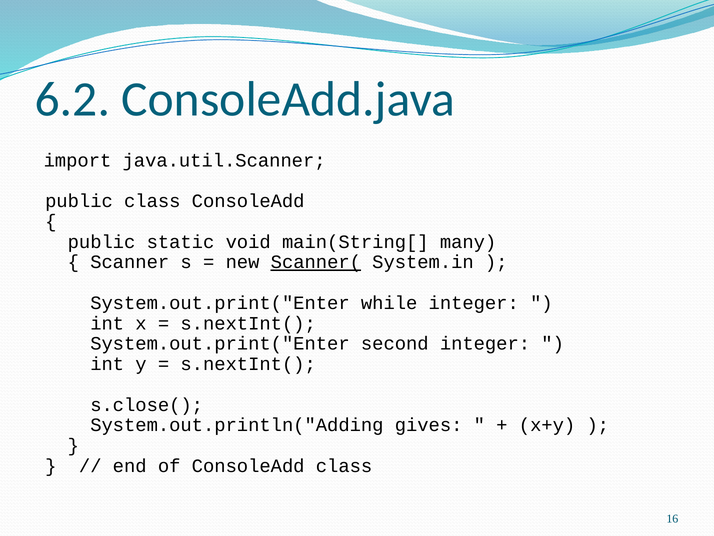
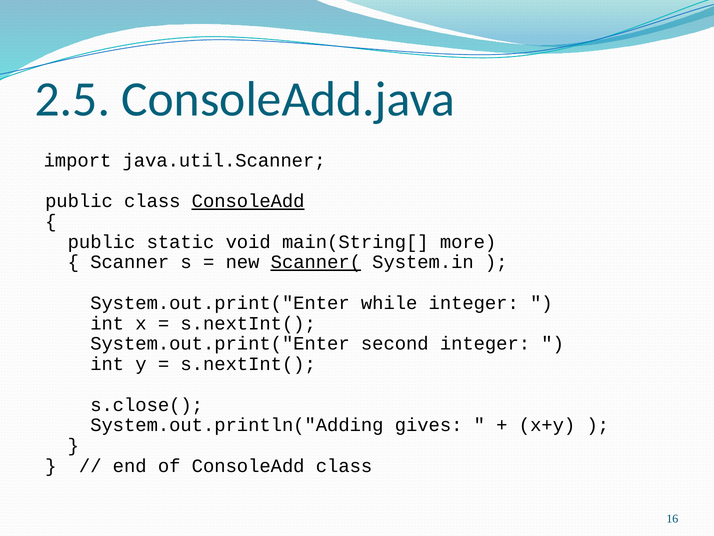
6.2: 6.2 -> 2.5
ConsoleAdd at (248, 201) underline: none -> present
many: many -> more
